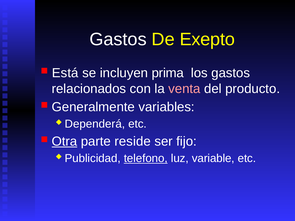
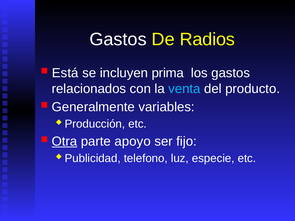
Exepto: Exepto -> Radios
venta colour: pink -> light blue
Dependerá: Dependerá -> Producción
reside: reside -> apoyo
telefono underline: present -> none
variable: variable -> especie
